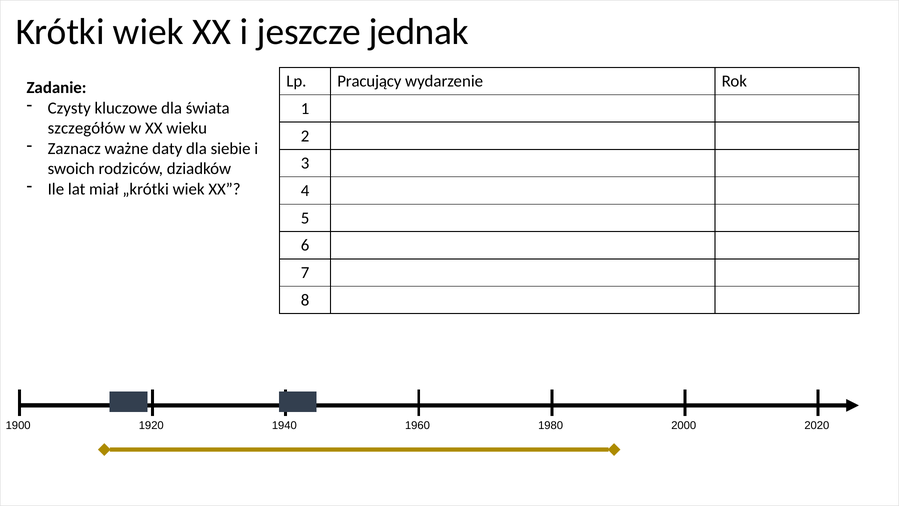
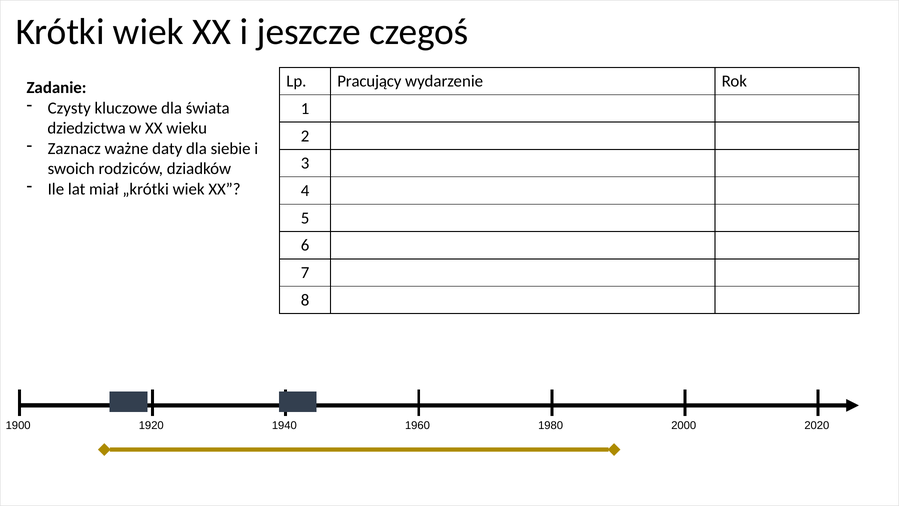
jednak: jednak -> czegoś
szczegółów: szczegółów -> dziedzictwa
